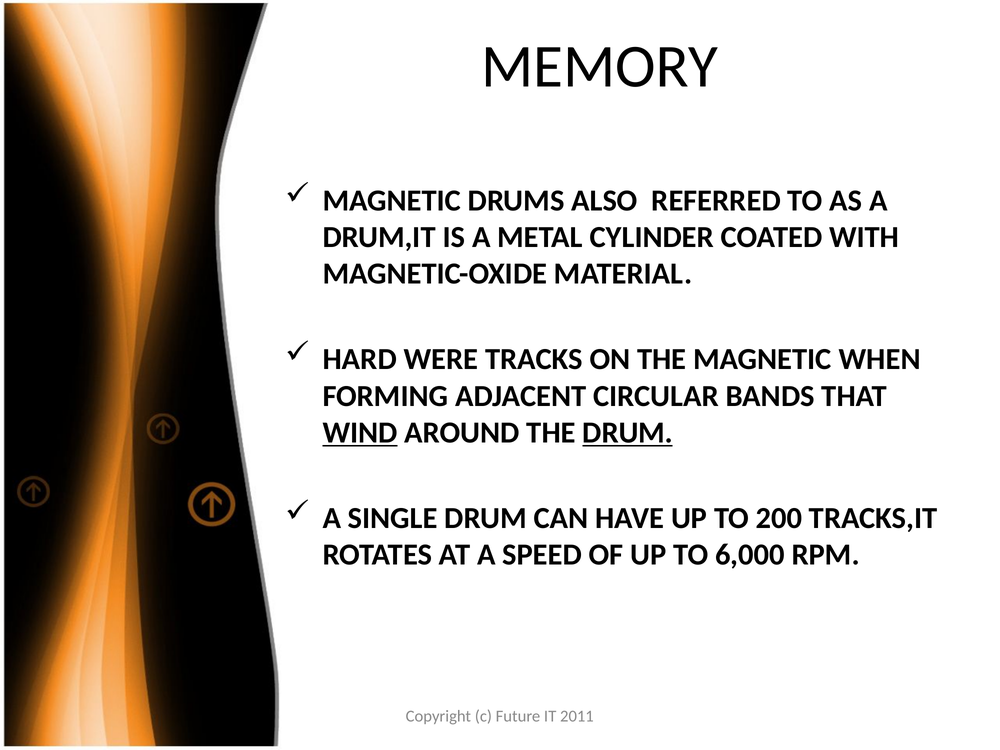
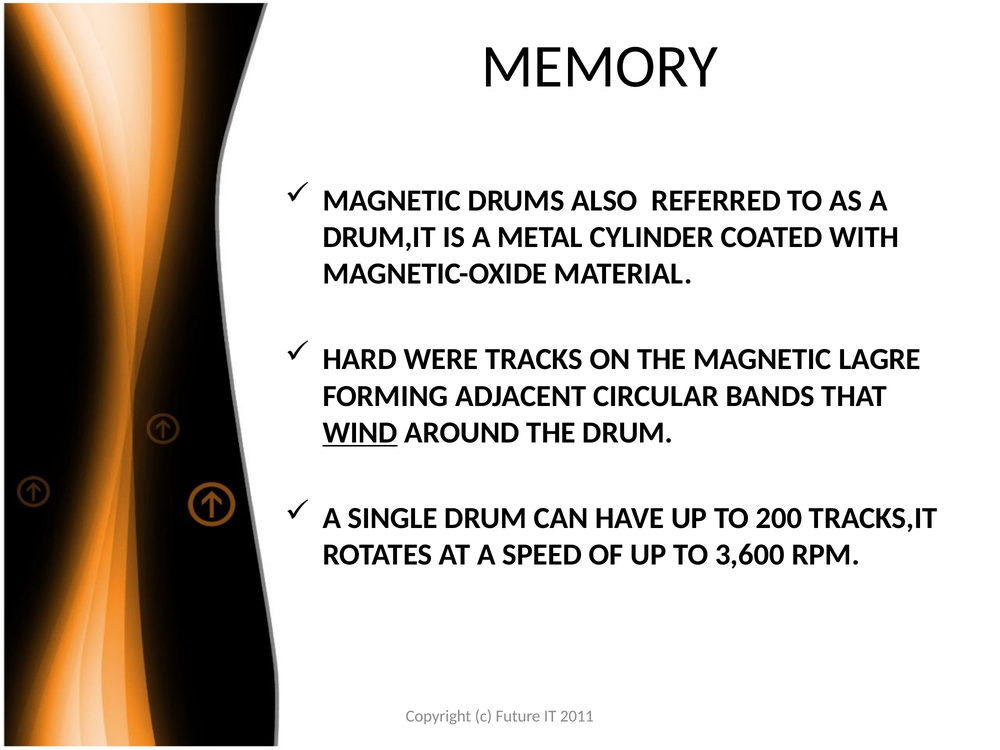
WHEN: WHEN -> LAGRE
DRUM at (628, 433) underline: present -> none
6,000: 6,000 -> 3,600
